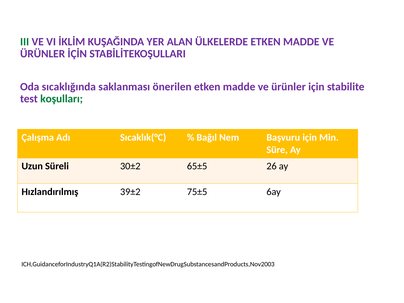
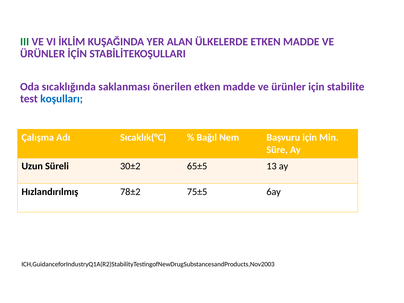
koşulları colour: green -> blue
26: 26 -> 13
39±2: 39±2 -> 78±2
